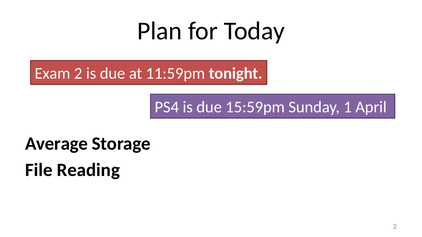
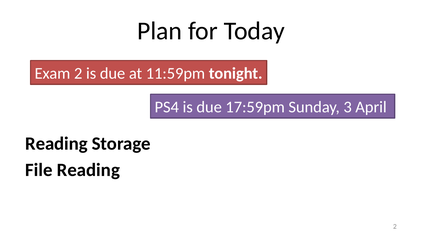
15:59pm: 15:59pm -> 17:59pm
1: 1 -> 3
Average at (56, 144): Average -> Reading
